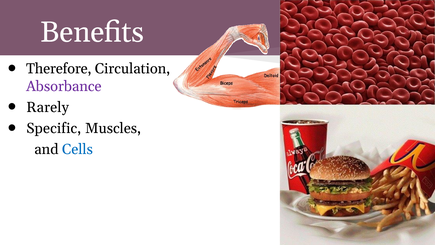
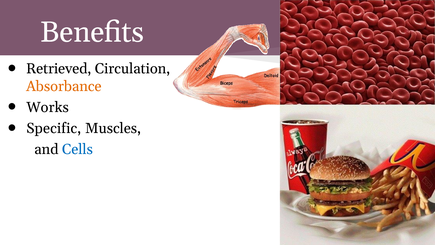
Therefore: Therefore -> Retrieved
Absorbance colour: purple -> orange
Rarely: Rarely -> Works
